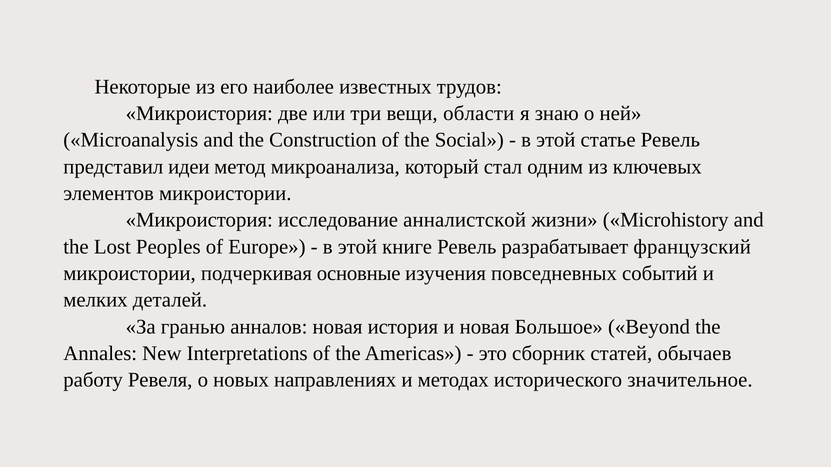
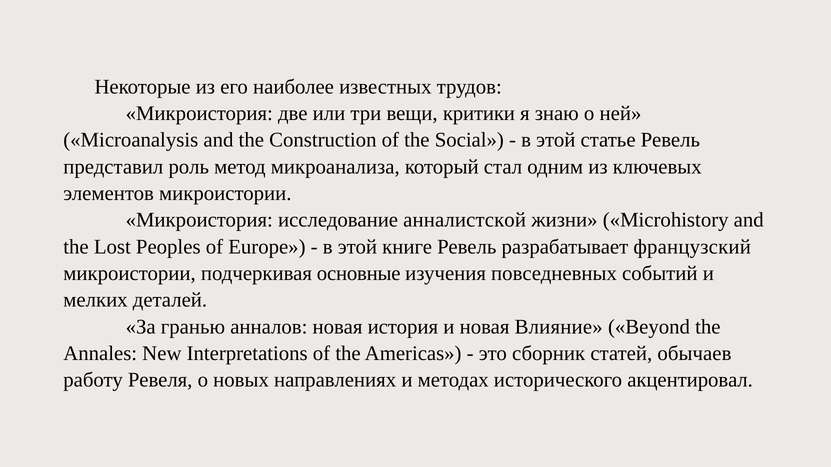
области: области -> критики
идеи: идеи -> роль
Большое: Большое -> Влияние
значительное: значительное -> акцентировал
